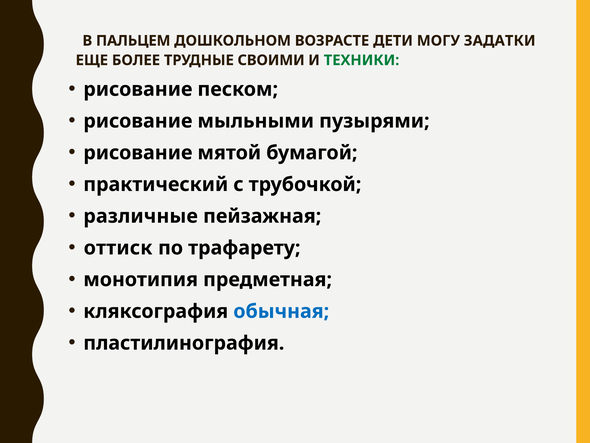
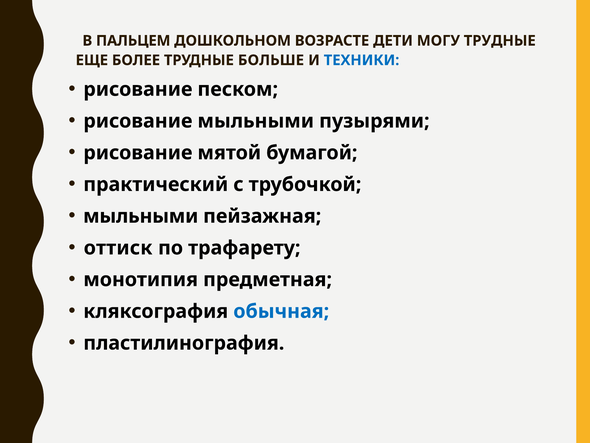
МОГУ ЗАДАТКИ: ЗАДАТКИ -> ТРУДНЫЕ
СВОИМИ: СВОИМИ -> БОЛЬШЕ
ТЕХНИКИ colour: green -> blue
различные at (141, 216): различные -> мыльными
